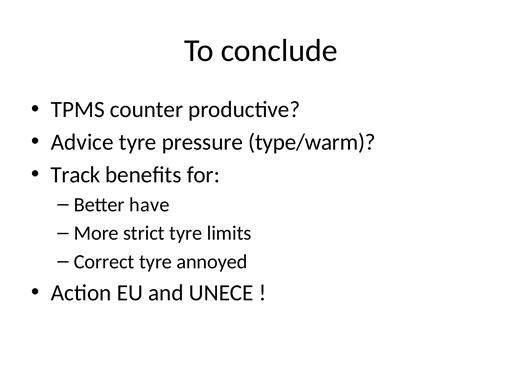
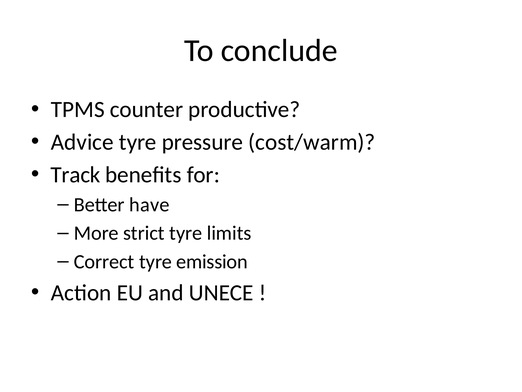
type/warm: type/warm -> cost/warm
annoyed: annoyed -> emission
